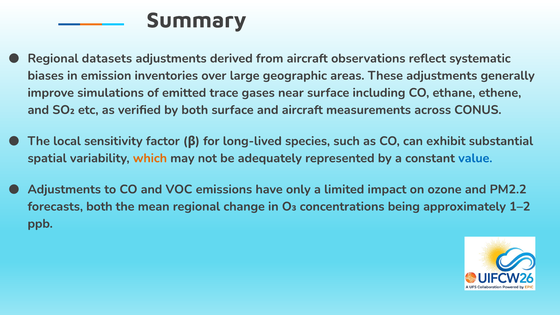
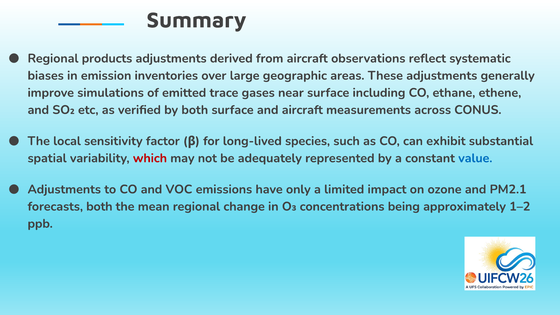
datasets: datasets -> products
which colour: orange -> red
PM2.2: PM2.2 -> PM2.1
